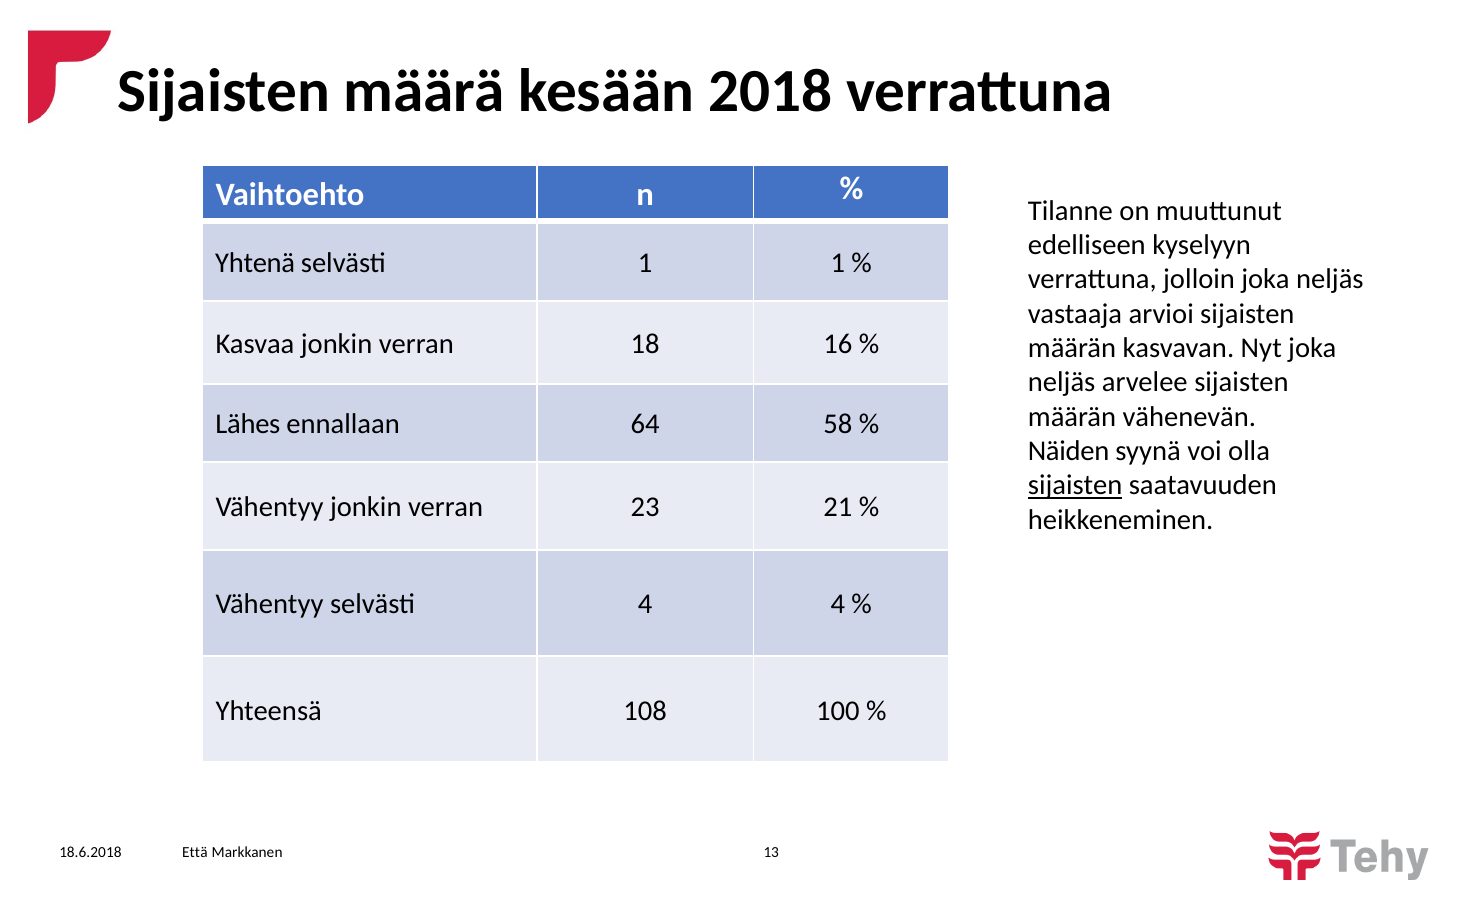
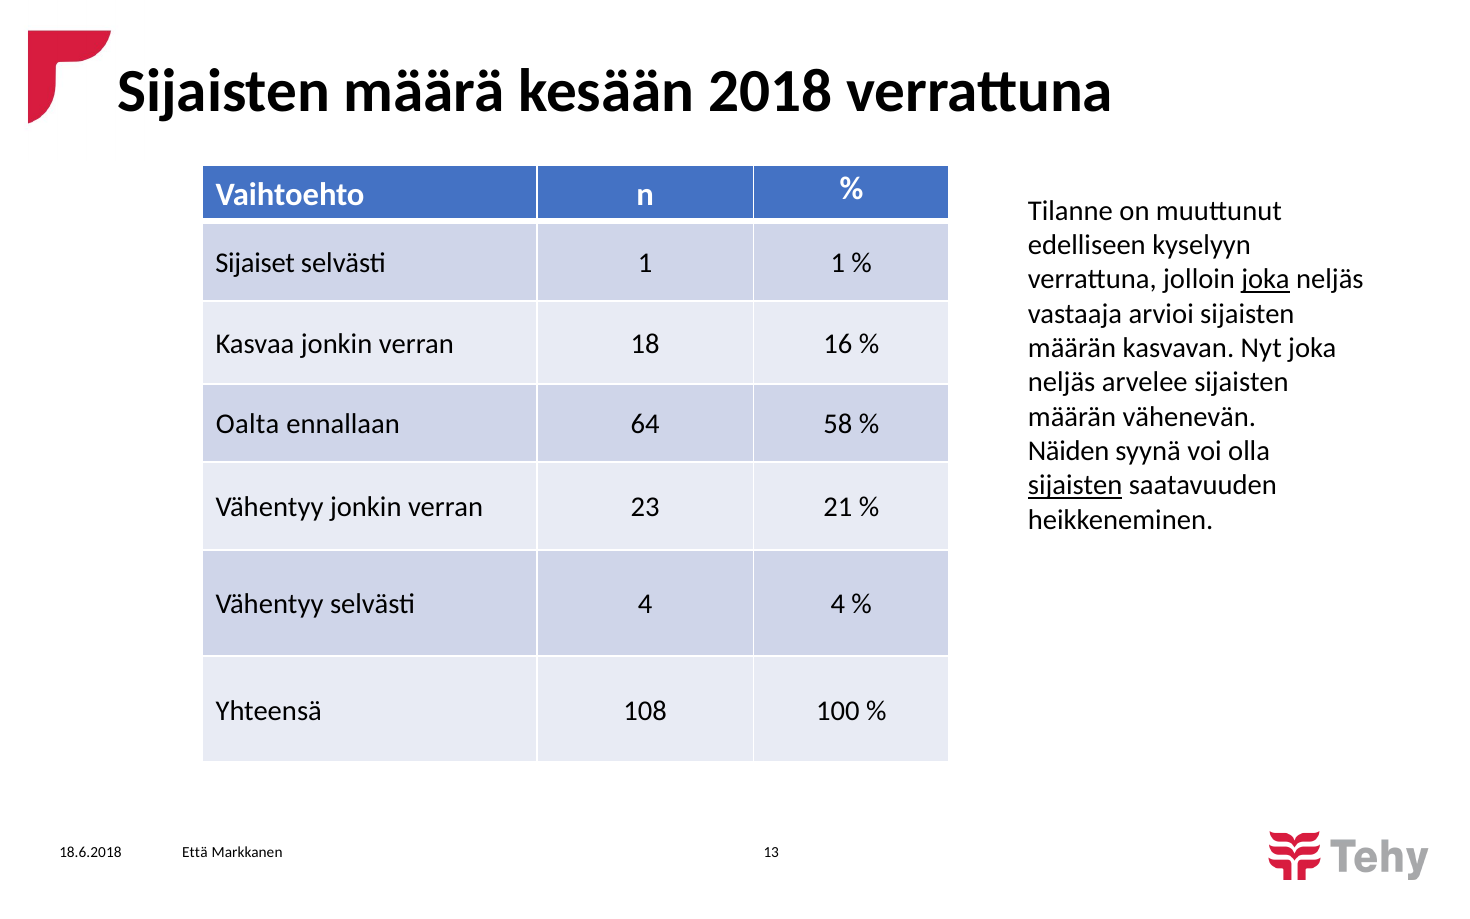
Yhtenä: Yhtenä -> Sijaiset
joka at (1266, 279) underline: none -> present
Lähes: Lähes -> Oalta
